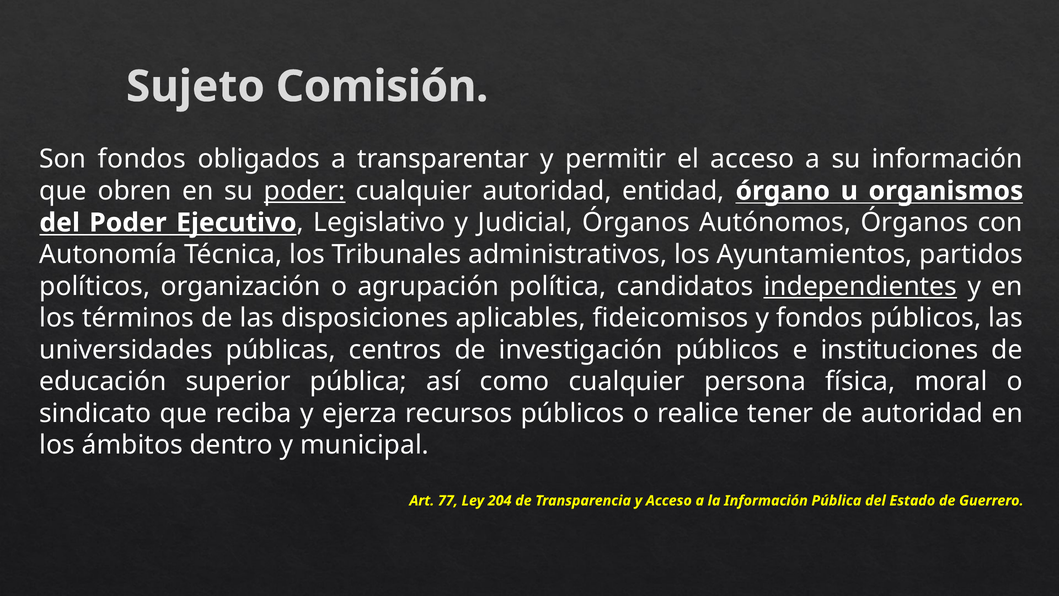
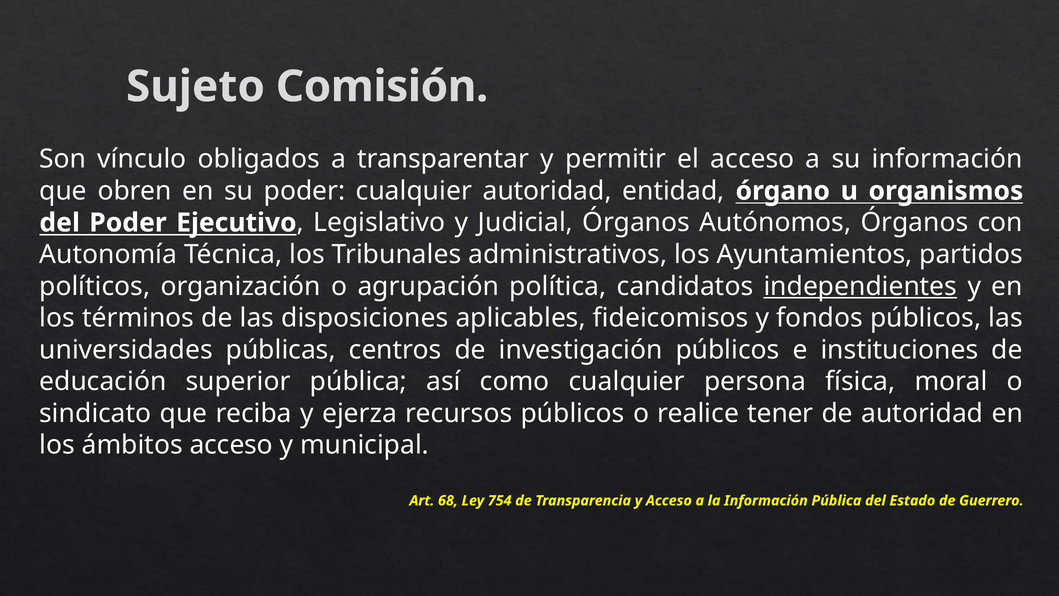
Son fondos: fondos -> vínculo
poder at (305, 191) underline: present -> none
ámbitos dentro: dentro -> acceso
77: 77 -> 68
204: 204 -> 754
